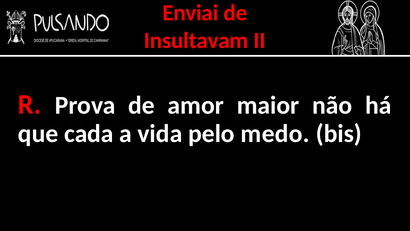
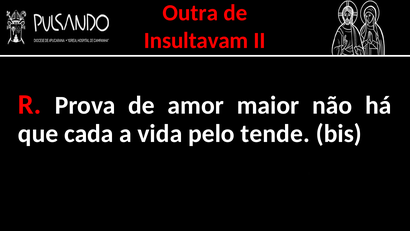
Enviai: Enviai -> Outra
medo: medo -> tende
